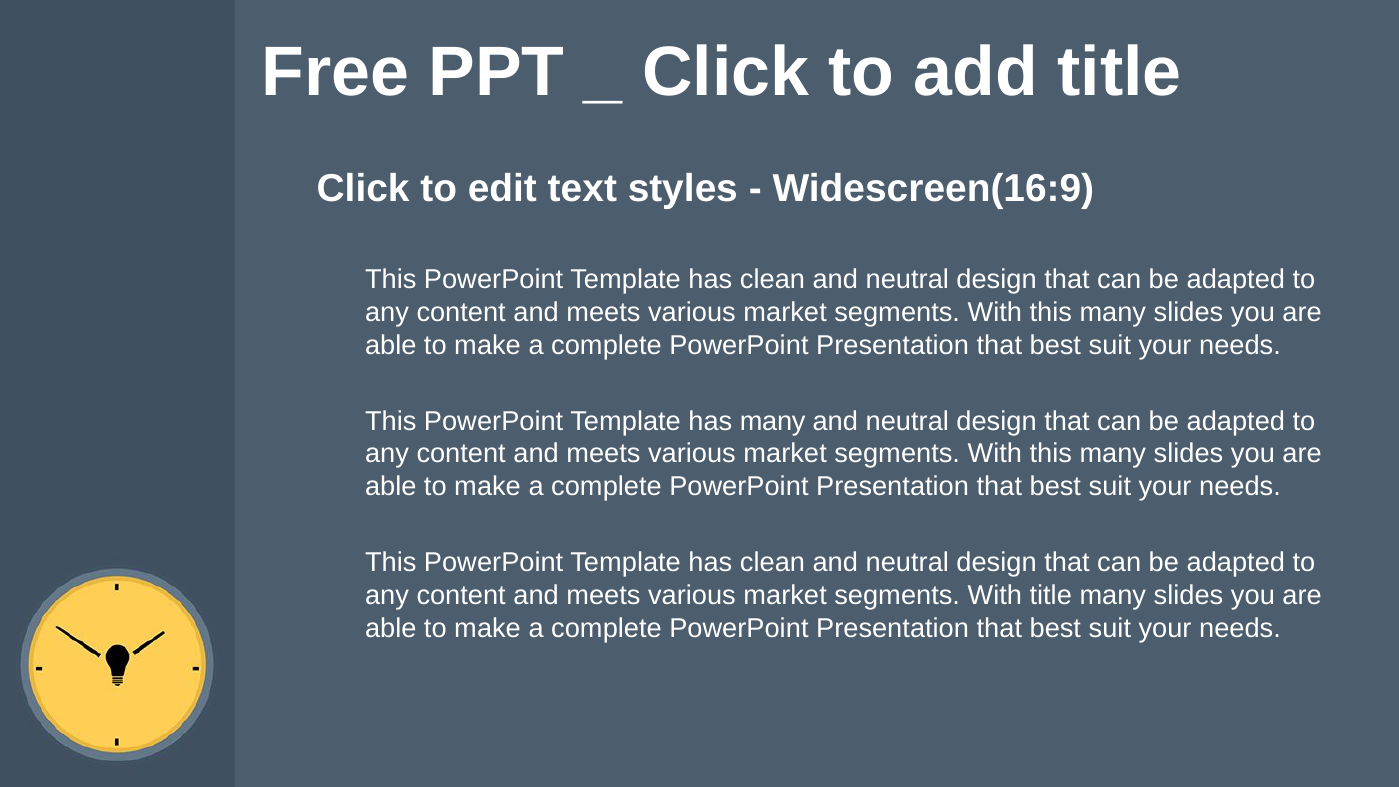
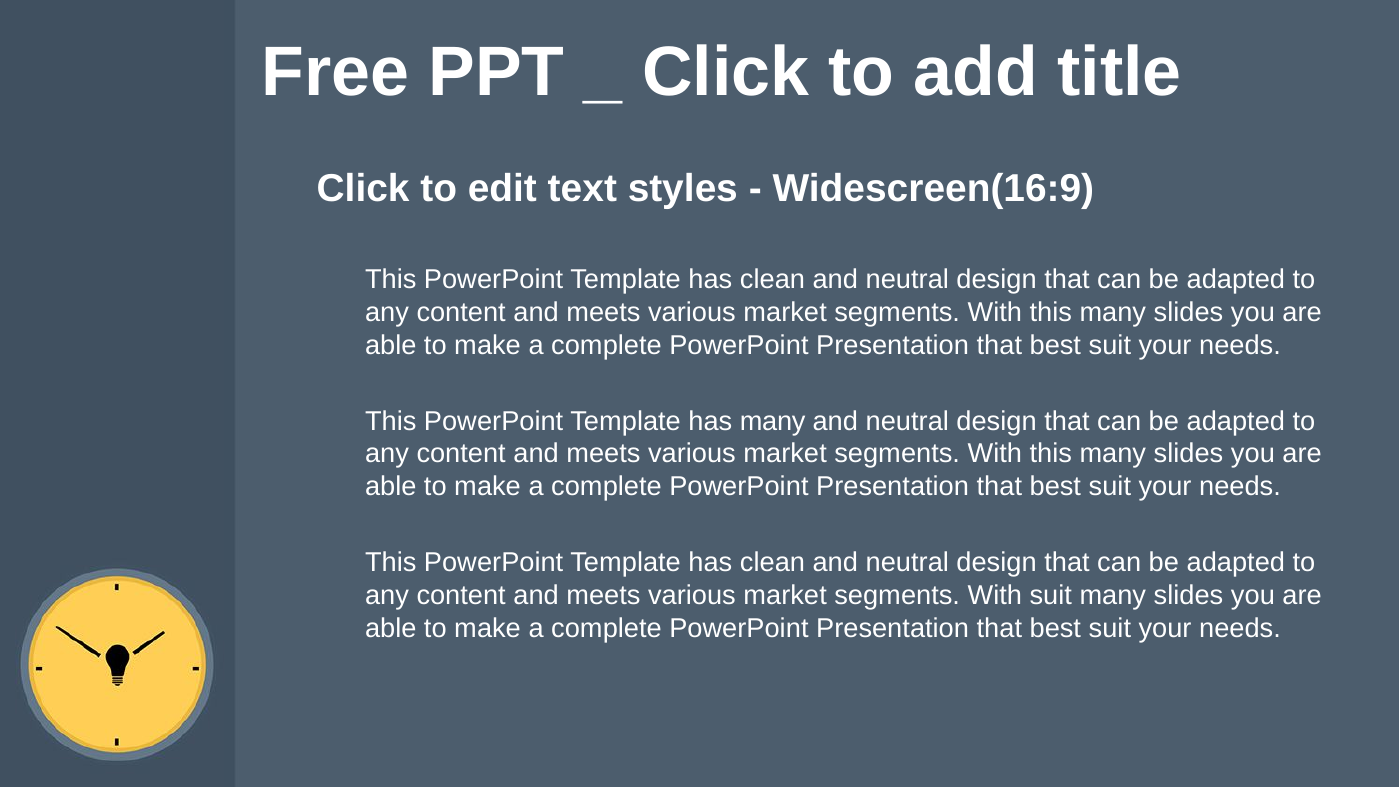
With title: title -> suit
